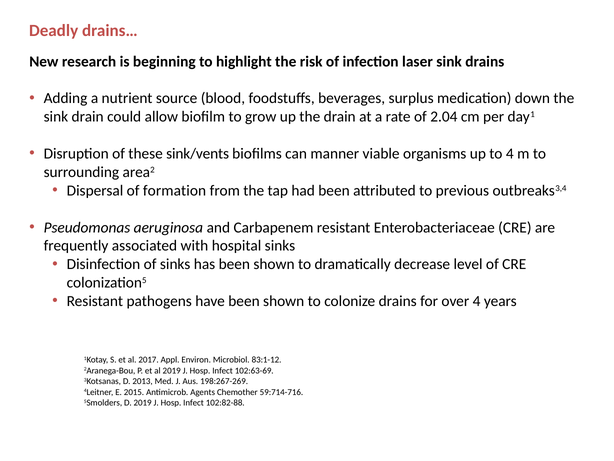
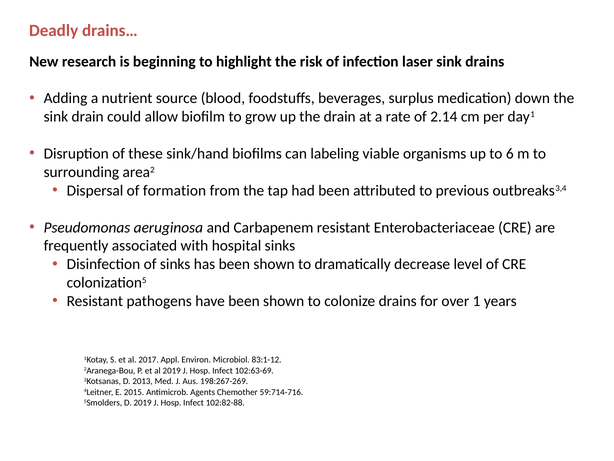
2.04: 2.04 -> 2.14
sink/vents: sink/vents -> sink/hand
manner: manner -> labeling
to 4: 4 -> 6
over 4: 4 -> 1
